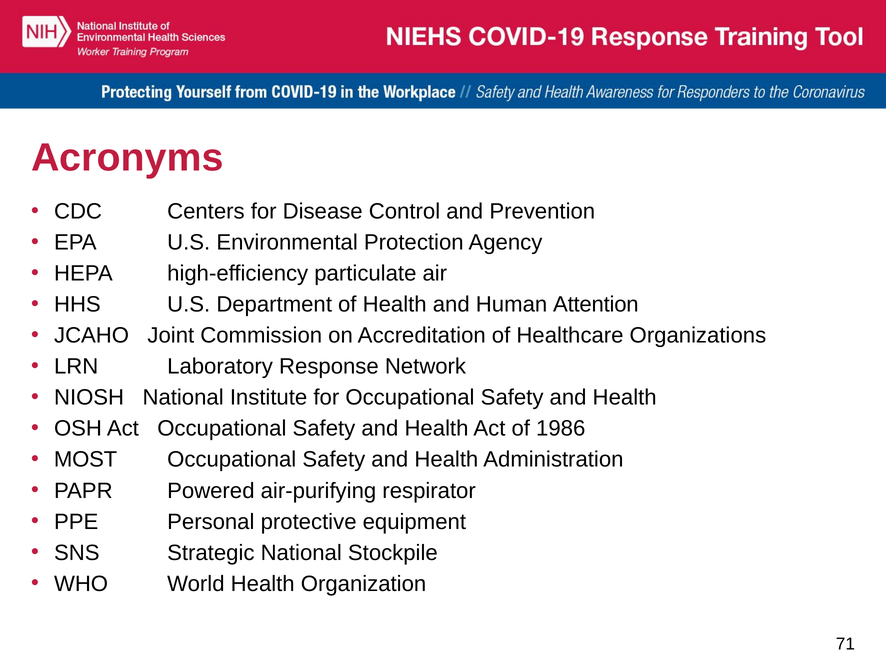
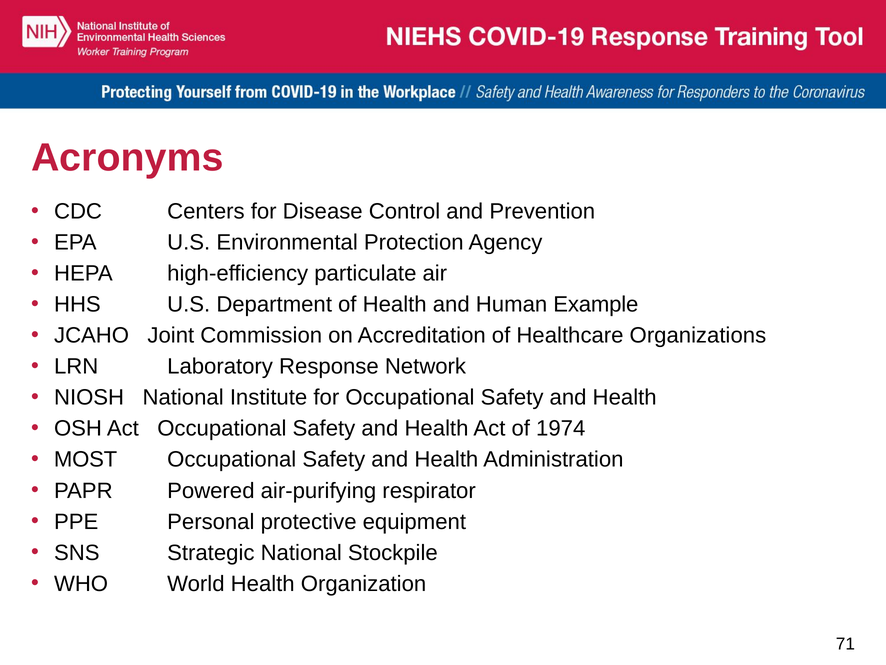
Attention: Attention -> Example
1986: 1986 -> 1974
